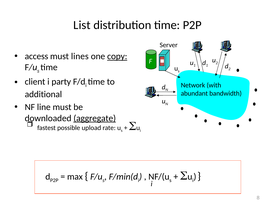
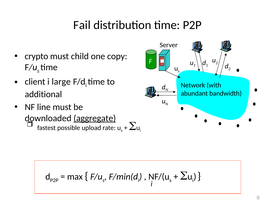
List: List -> Fail
access: access -> crypto
lines: lines -> child
copy underline: present -> none
party: party -> large
